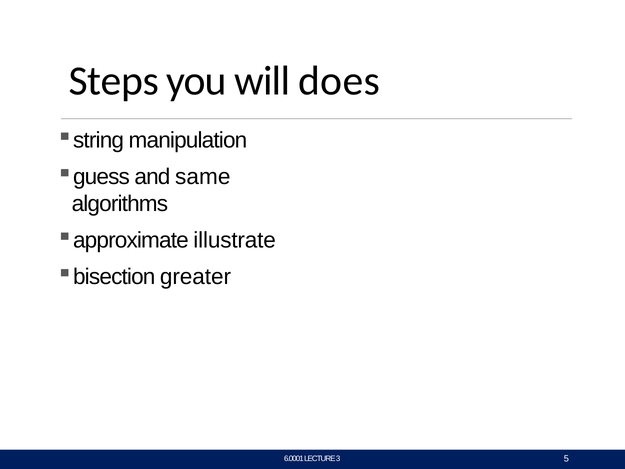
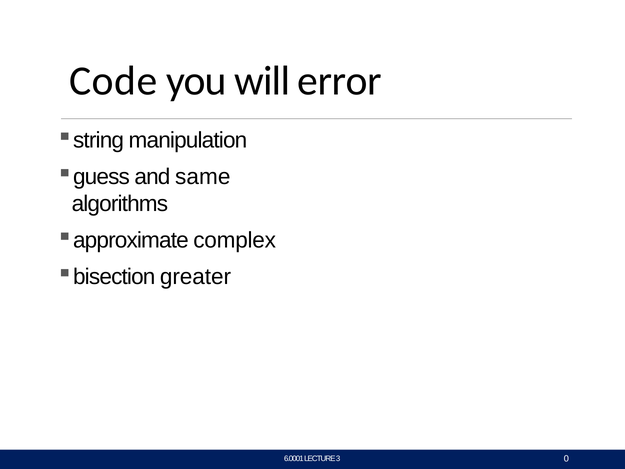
Steps: Steps -> Code
does: does -> error
illustrate: illustrate -> complex
5: 5 -> 0
